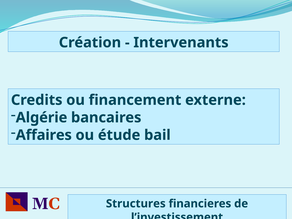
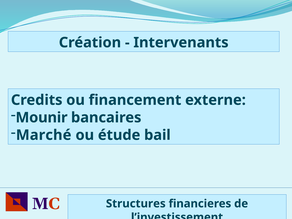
Algérie: Algérie -> Mounir
Affaires: Affaires -> Marché
